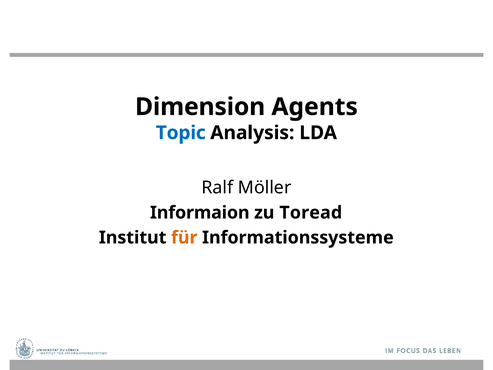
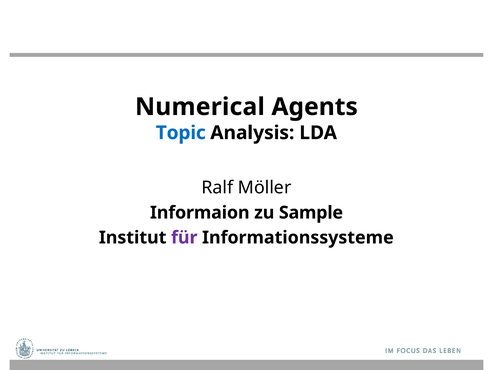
Dimension: Dimension -> Numerical
Toread: Toread -> Sample
für colour: orange -> purple
